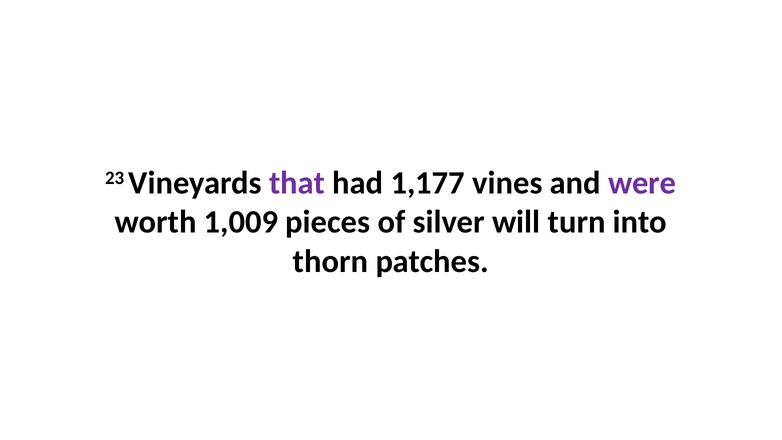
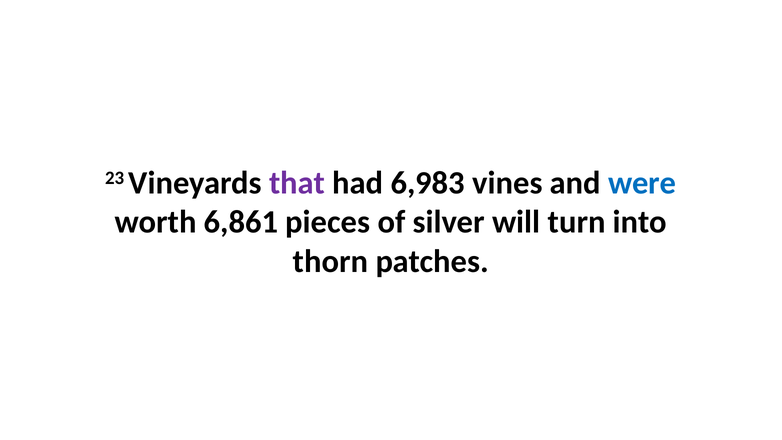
1,177: 1,177 -> 6,983
were colour: purple -> blue
1,009: 1,009 -> 6,861
